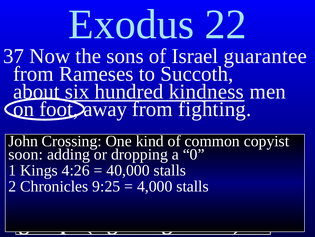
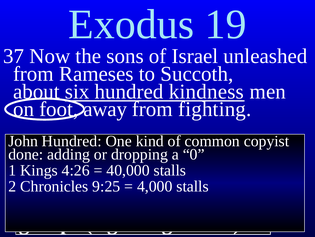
22: 22 -> 19
guarantee: guarantee -> unleashed
John Crossing: Crossing -> Hundred
soon: soon -> done
